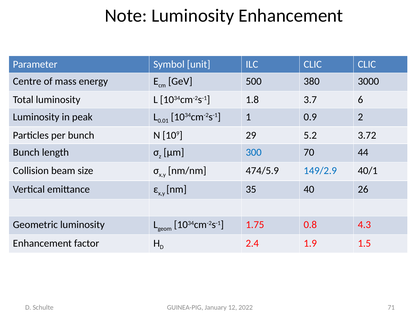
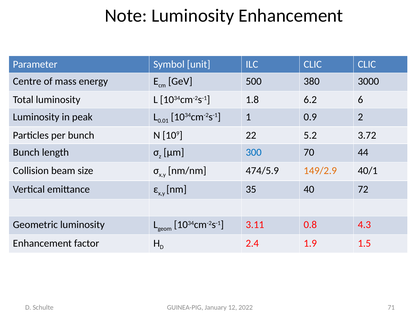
3.7: 3.7 -> 6.2
29: 29 -> 22
149/2.9 colour: blue -> orange
26: 26 -> 72
1.75: 1.75 -> 3.11
